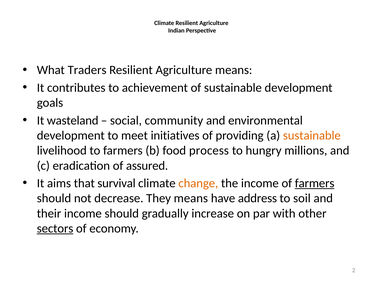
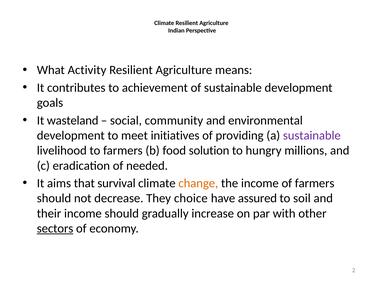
Traders: Traders -> Activity
sustainable at (312, 136) colour: orange -> purple
process: process -> solution
assured: assured -> needed
farmers at (315, 184) underline: present -> none
They means: means -> choice
address: address -> assured
